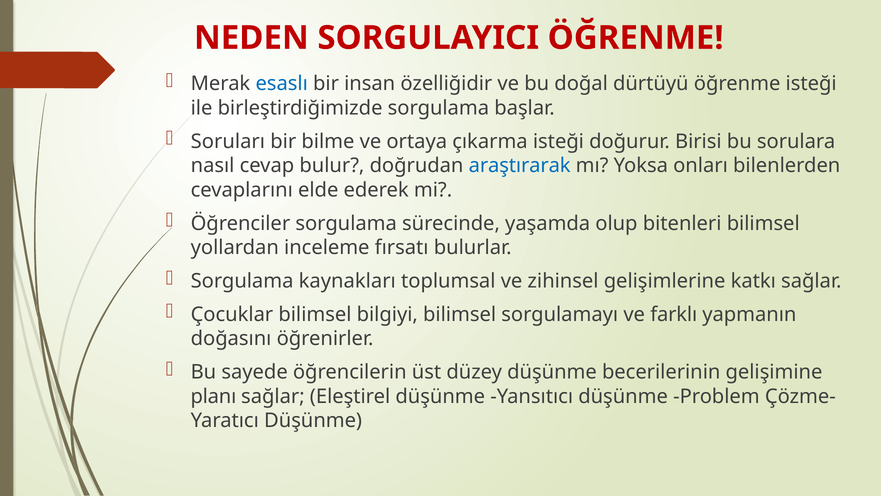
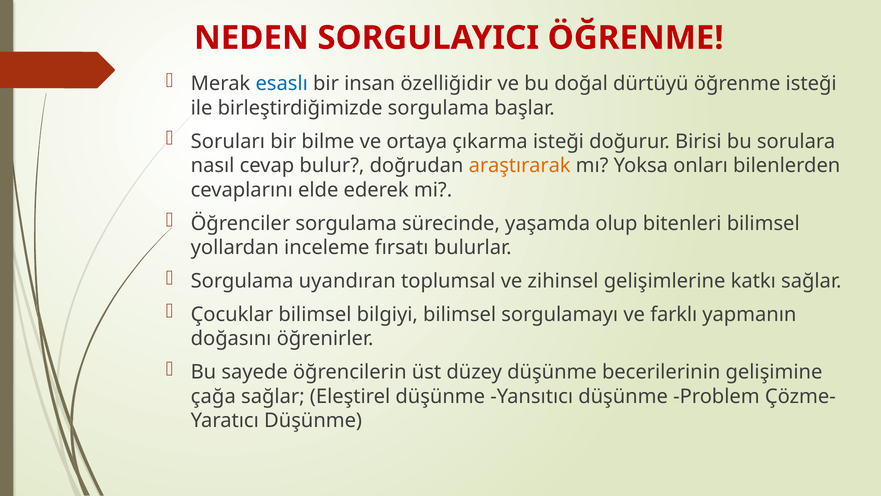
araştırarak colour: blue -> orange
kaynakları: kaynakları -> uyandıran
planı: planı -> çağa
